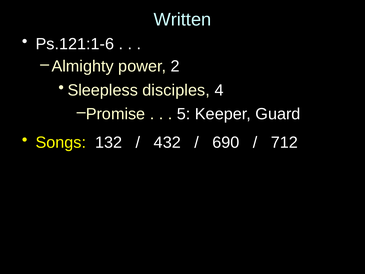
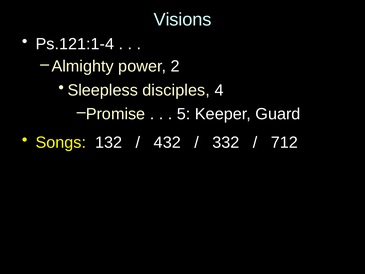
Written: Written -> Visions
Ps.121:1-6: Ps.121:1-6 -> Ps.121:1-4
690: 690 -> 332
